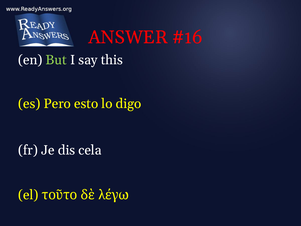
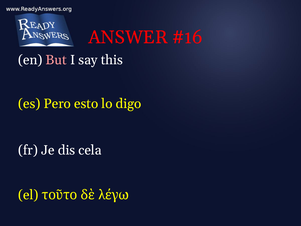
But colour: light green -> pink
